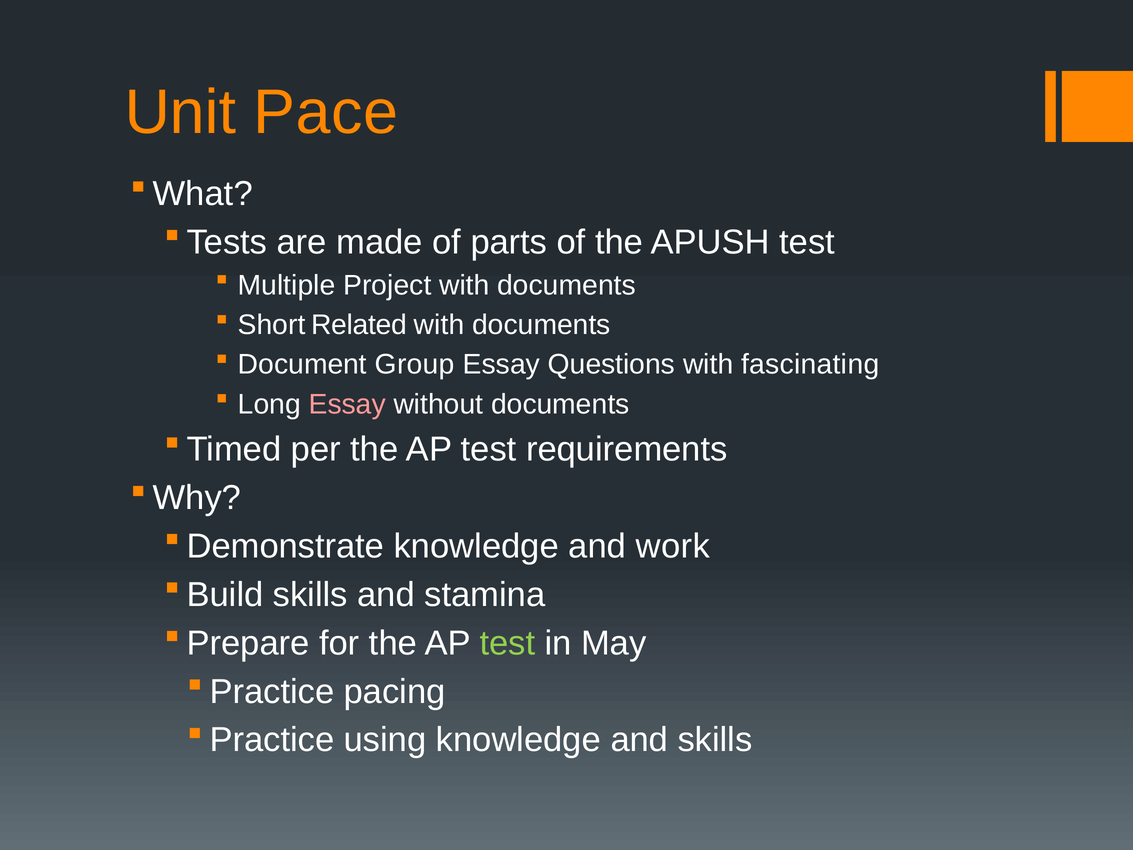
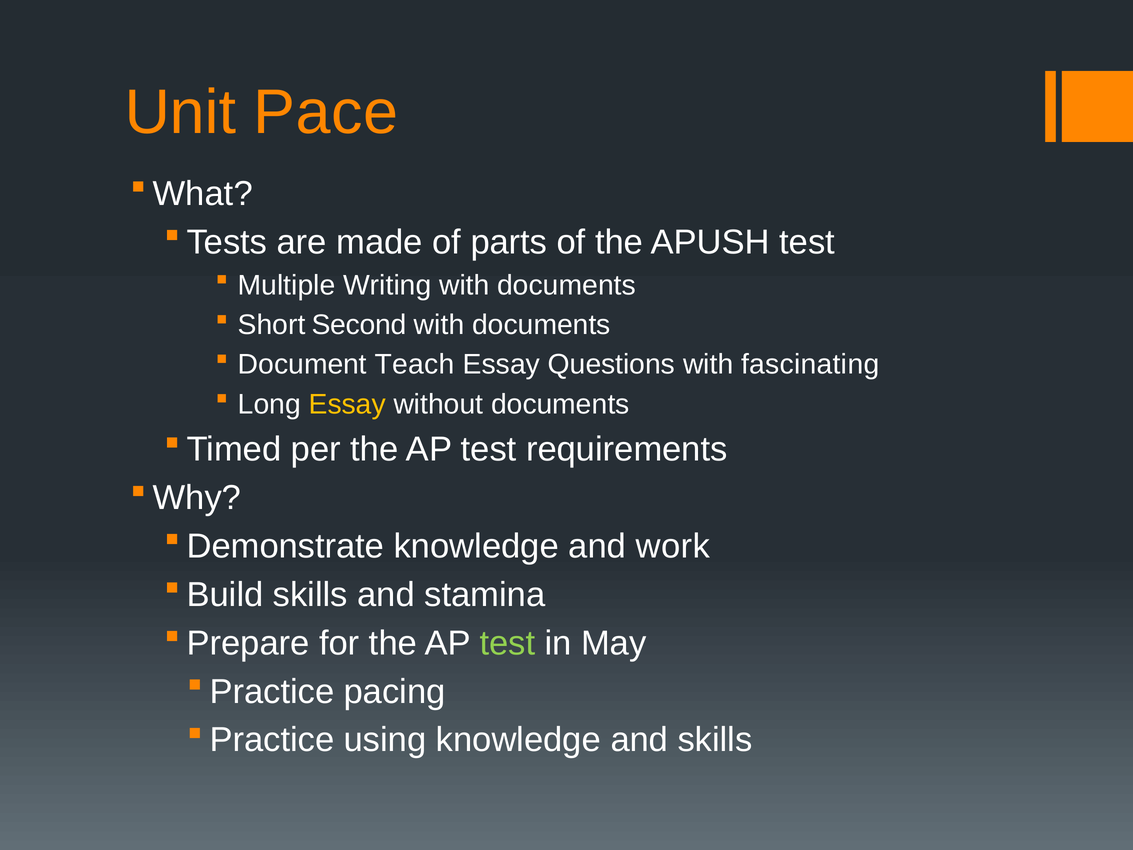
Project: Project -> Writing
Related: Related -> Second
Group: Group -> Teach
Essay at (347, 404) colour: pink -> yellow
